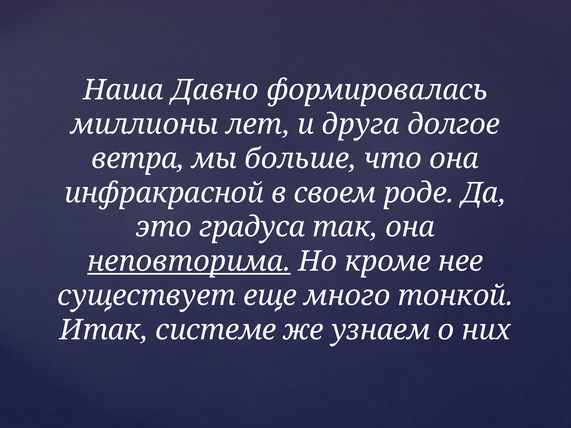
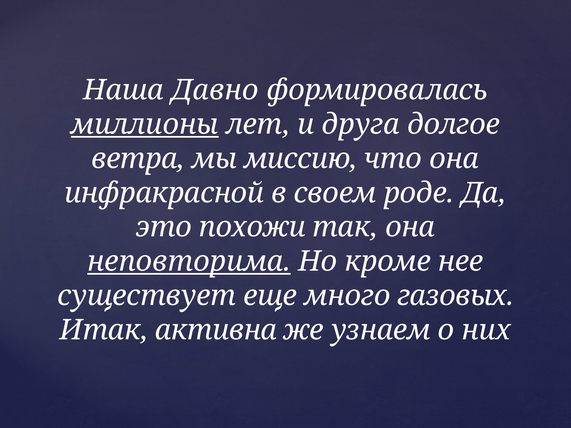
миллионы underline: none -> present
больше: больше -> миссию
градуса: градуса -> похожи
тонкой: тонкой -> газовых
системе: системе -> активна
